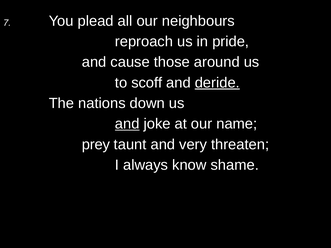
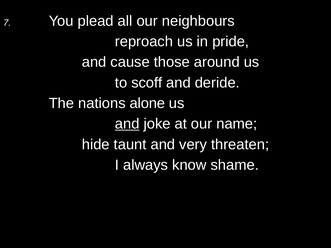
deride underline: present -> none
down: down -> alone
prey: prey -> hide
